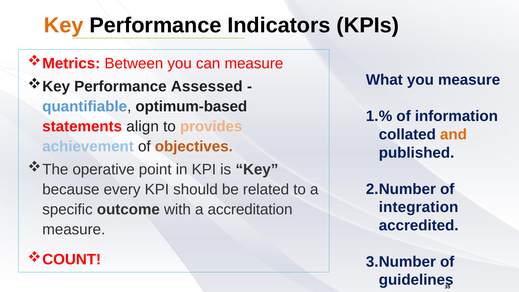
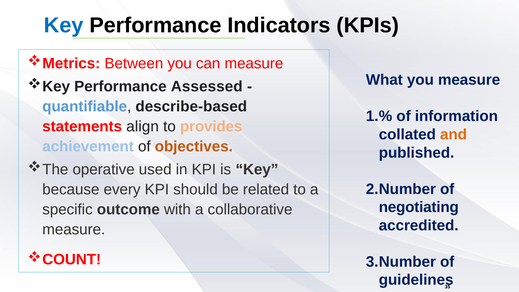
Key at (64, 25) colour: orange -> blue
optimum-based: optimum-based -> describe-based
point: point -> used
integration: integration -> negotiating
accreditation: accreditation -> collaborative
